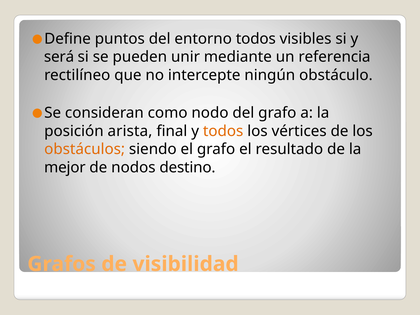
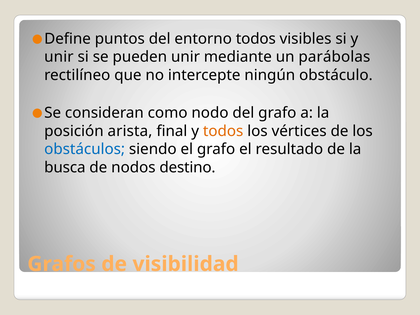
será at (59, 57): será -> unir
referencia: referencia -> parábolas
obstáculos colour: orange -> blue
mejor: mejor -> busca
